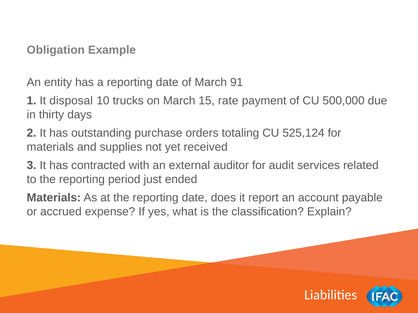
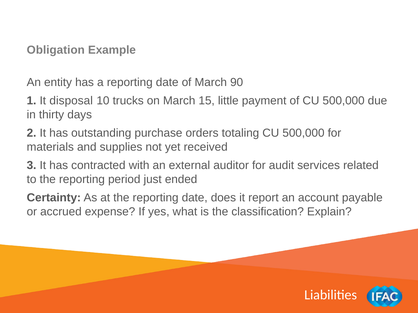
91: 91 -> 90
rate: rate -> little
totaling CU 525,124: 525,124 -> 500,000
Materials at (54, 198): Materials -> Certainty
